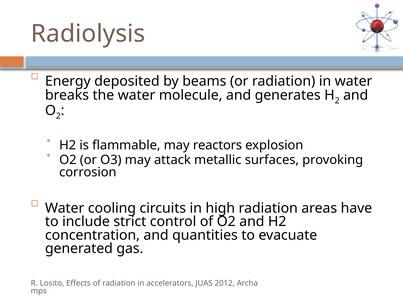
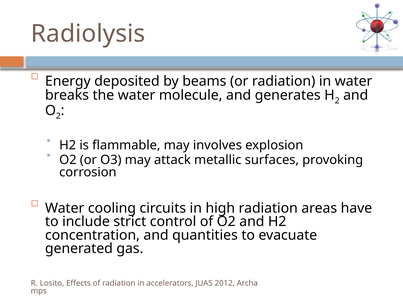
reactors: reactors -> involves
